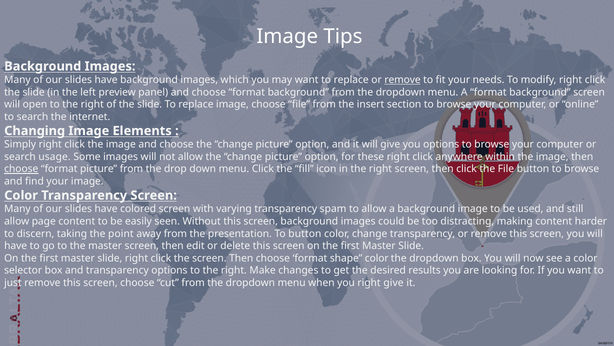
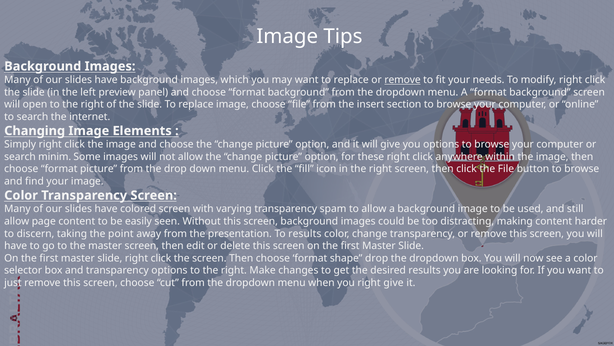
usage: usage -> minim
choose at (21, 169) underline: present -> none
To button: button -> results
shape color: color -> drop
